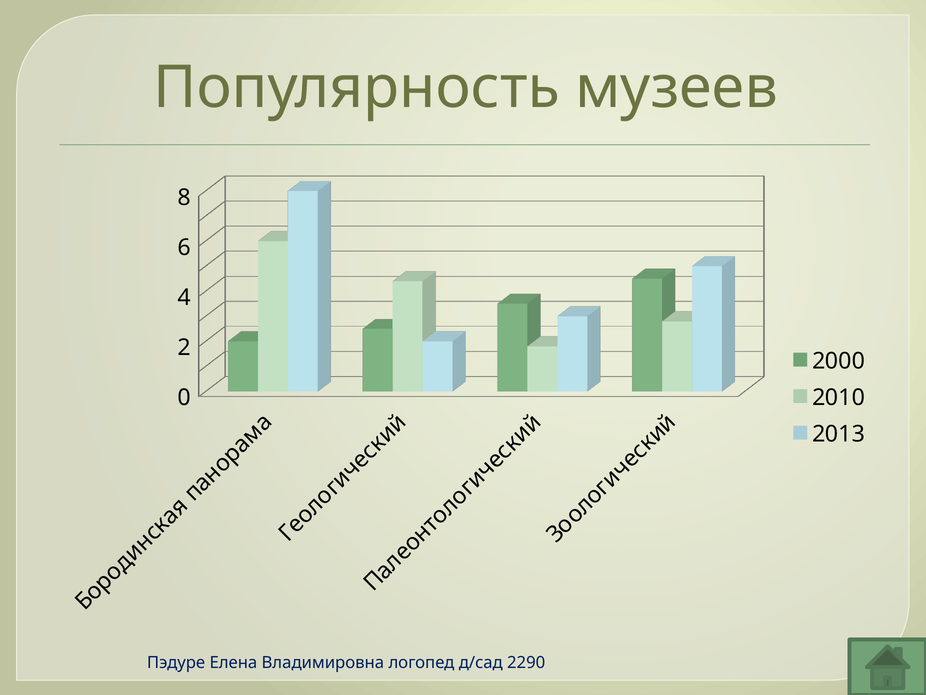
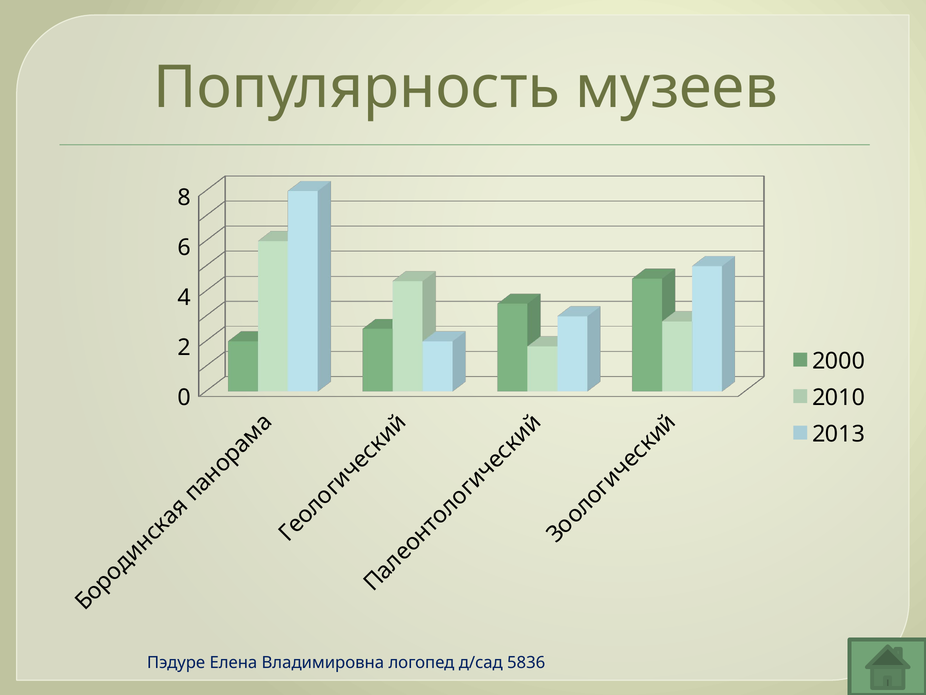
2290: 2290 -> 5836
